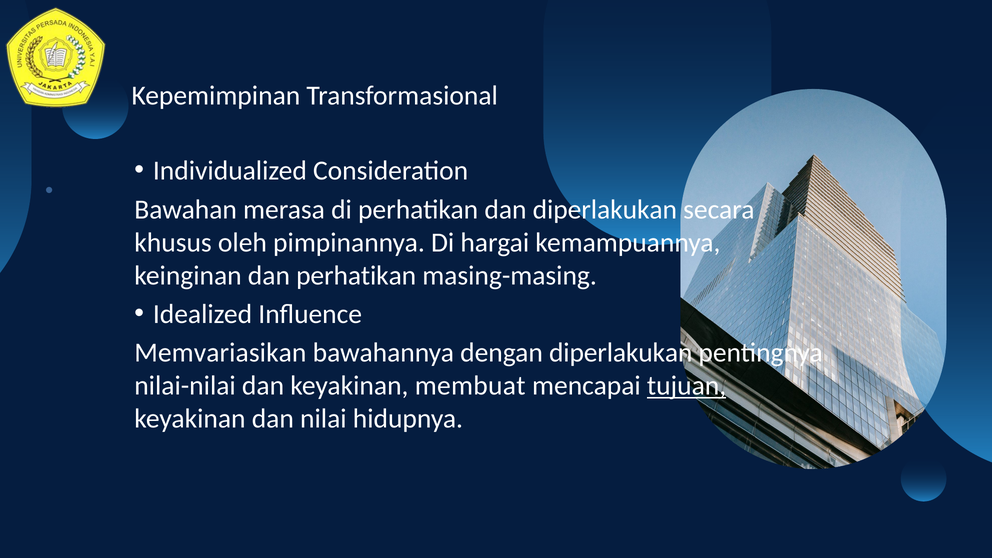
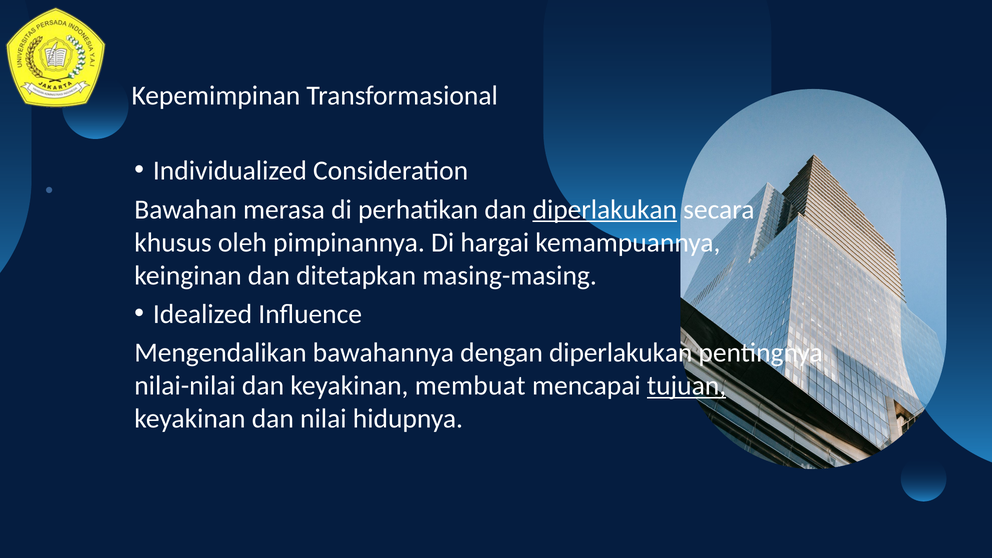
diperlakukan at (605, 209) underline: none -> present
dan perhatikan: perhatikan -> ditetapkan
Memvariasikan: Memvariasikan -> Mengendalikan
